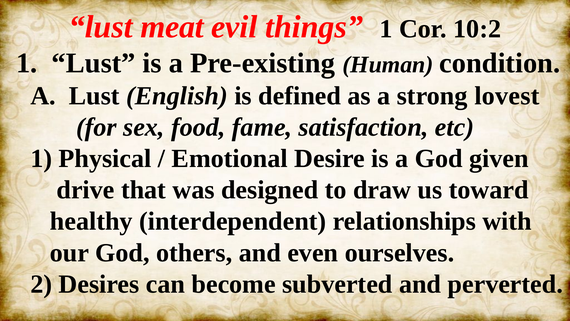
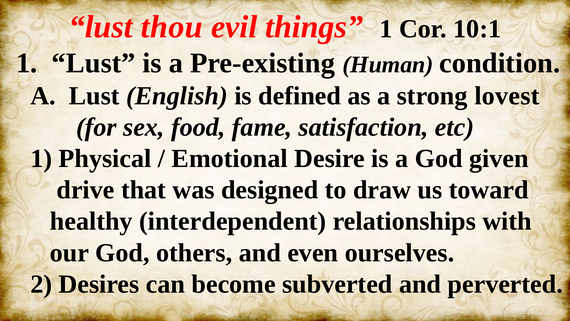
meat: meat -> thou
10:2: 10:2 -> 10:1
